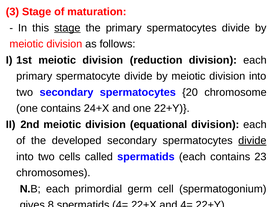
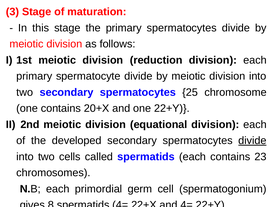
stage at (67, 28) underline: present -> none
20: 20 -> 25
24+X: 24+X -> 20+X
